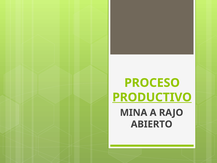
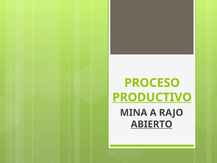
ABIERTO underline: none -> present
